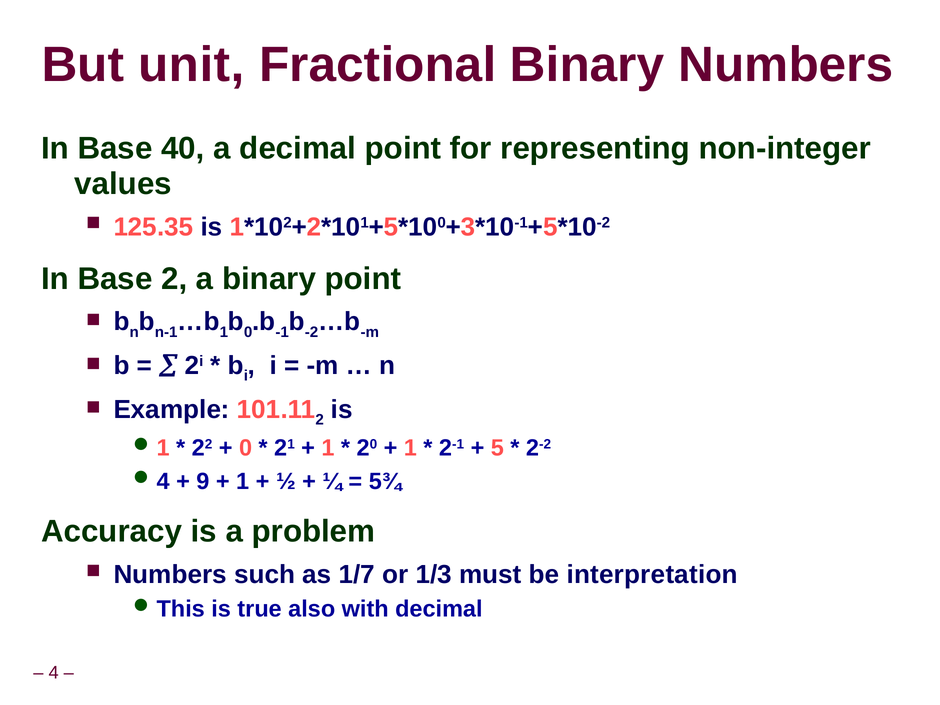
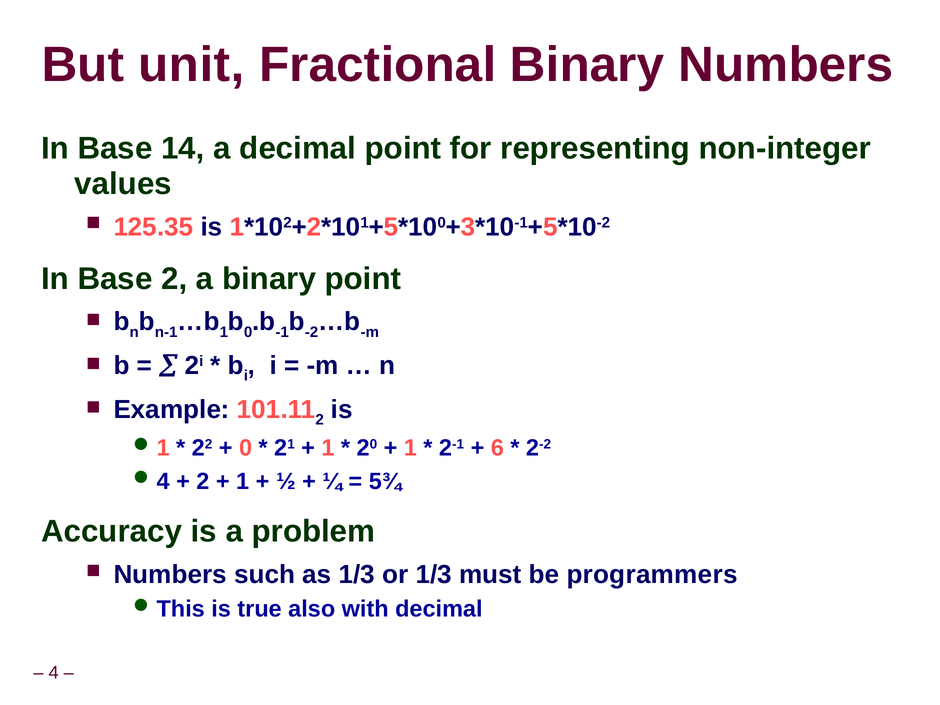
40: 40 -> 14
5: 5 -> 6
9 at (203, 481): 9 -> 2
as 1/7: 1/7 -> 1/3
interpretation: interpretation -> programmers
